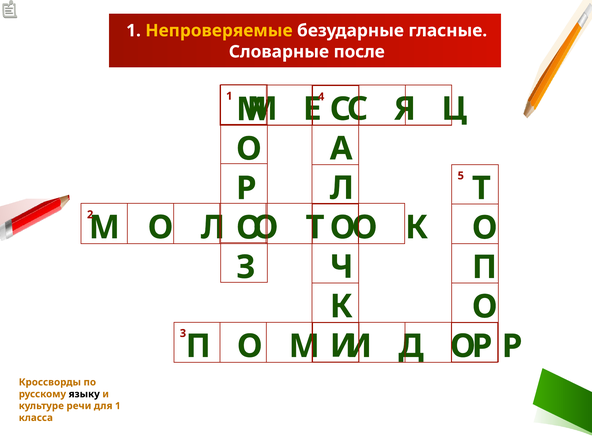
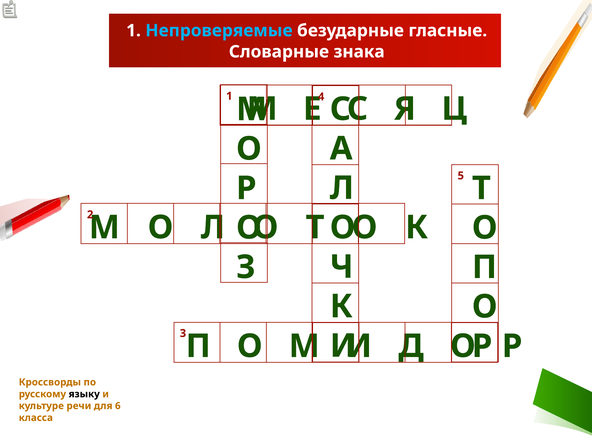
Непроверяемые colour: yellow -> light blue
после: после -> знака
для 1: 1 -> 6
